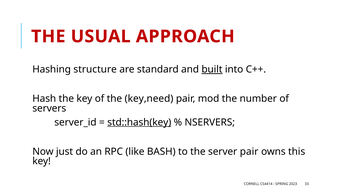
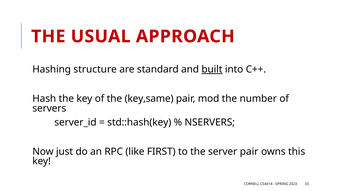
key,need: key,need -> key,same
std::hash(key underline: present -> none
BASH: BASH -> FIRST
